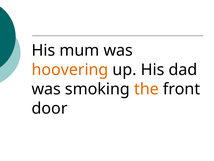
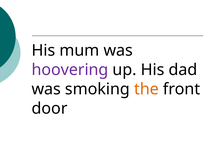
hoovering colour: orange -> purple
